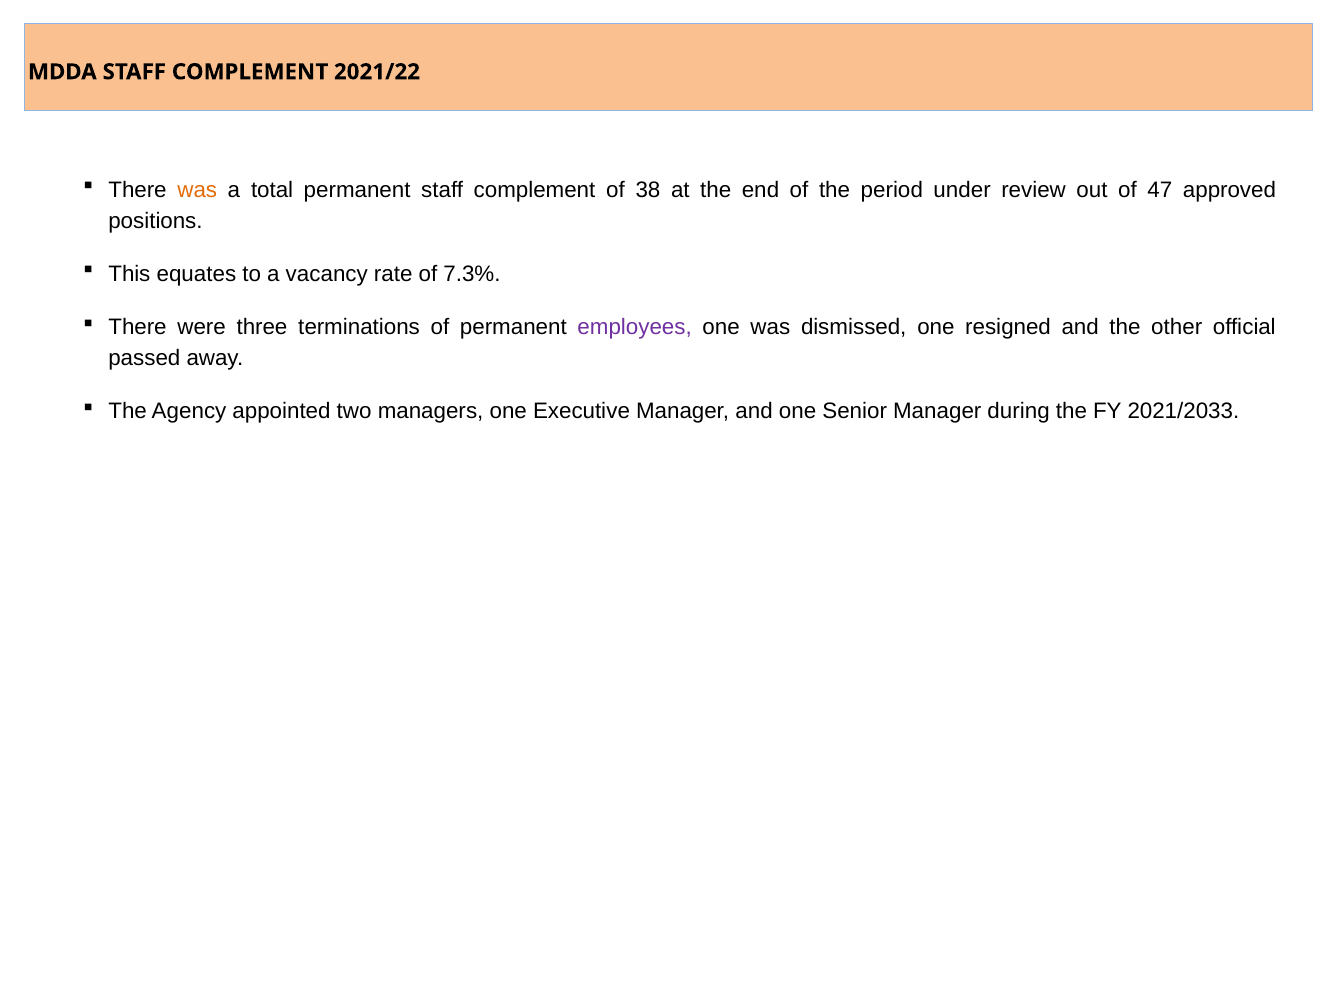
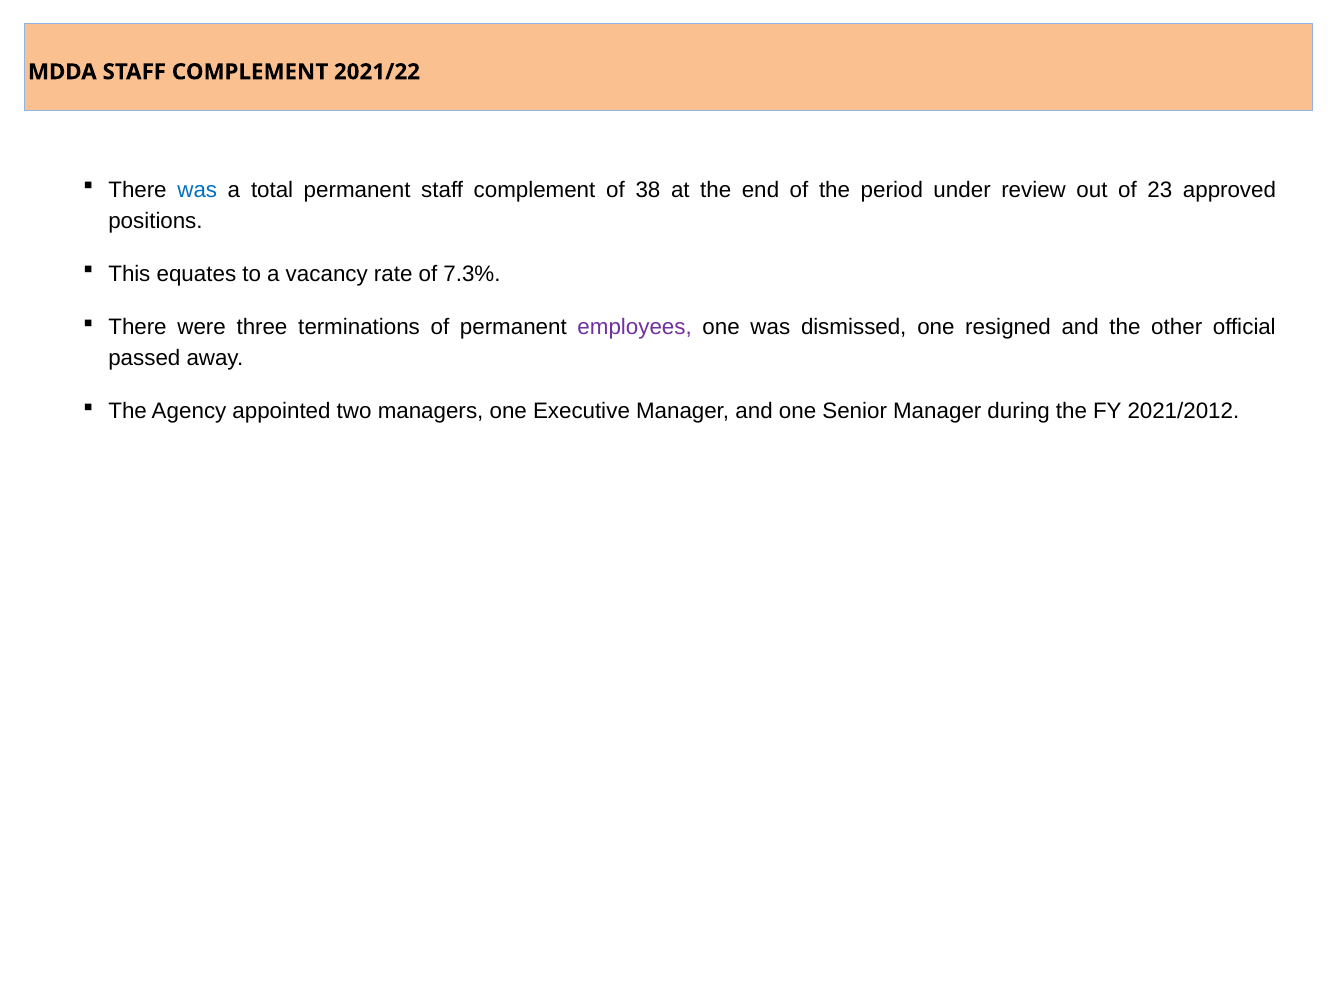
was at (197, 190) colour: orange -> blue
47: 47 -> 23
2021/2033: 2021/2033 -> 2021/2012
